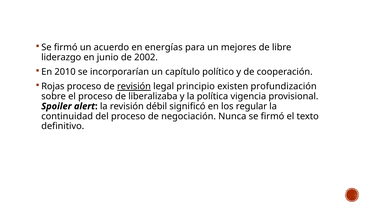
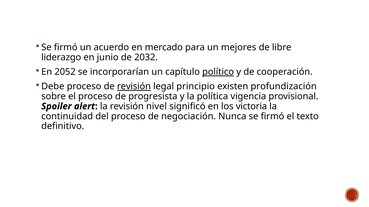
energías: energías -> mercado
2002: 2002 -> 2032
2010: 2010 -> 2052
político underline: none -> present
Rojas: Rojas -> Debe
liberalizaba: liberalizaba -> progresista
débil: débil -> nivel
regular: regular -> victoria
